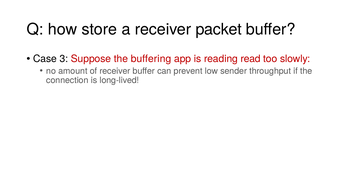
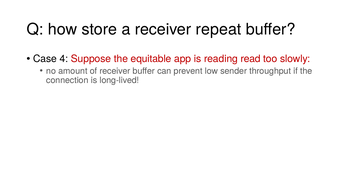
packet: packet -> repeat
3: 3 -> 4
buffering: buffering -> equitable
